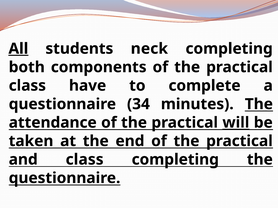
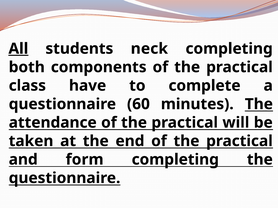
34: 34 -> 60
will underline: present -> none
and class: class -> form
